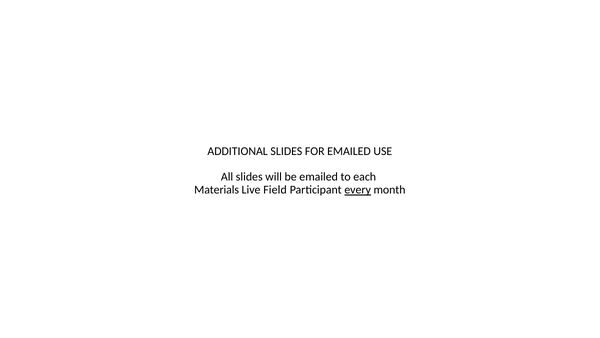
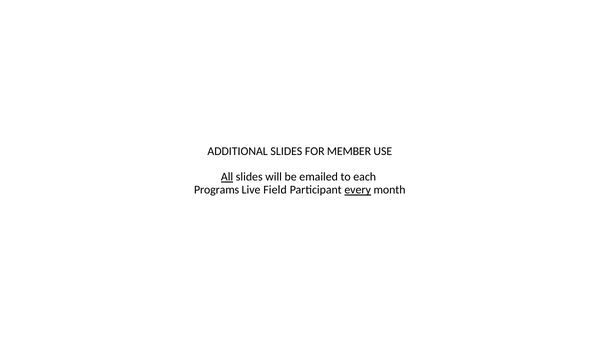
FOR EMAILED: EMAILED -> MEMBER
All underline: none -> present
Materials: Materials -> Programs
